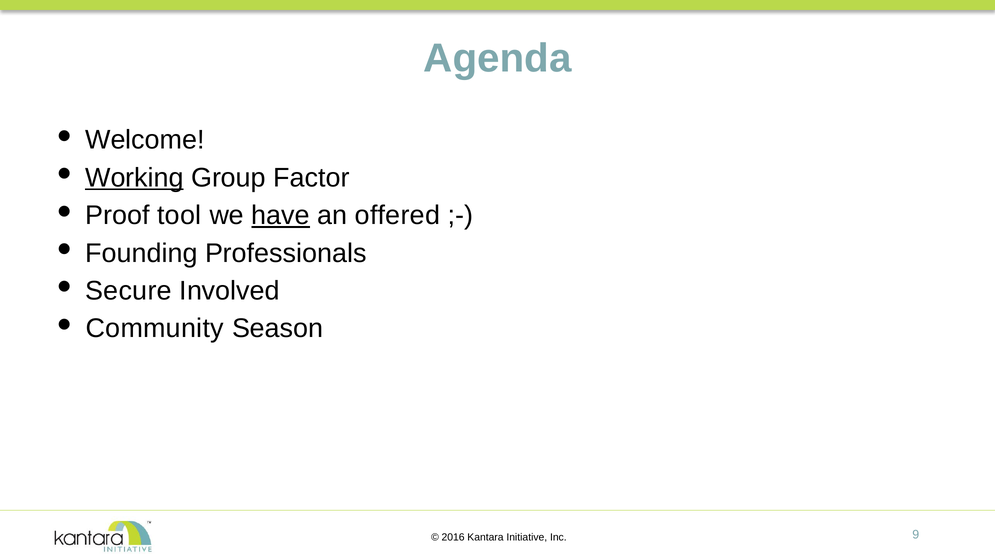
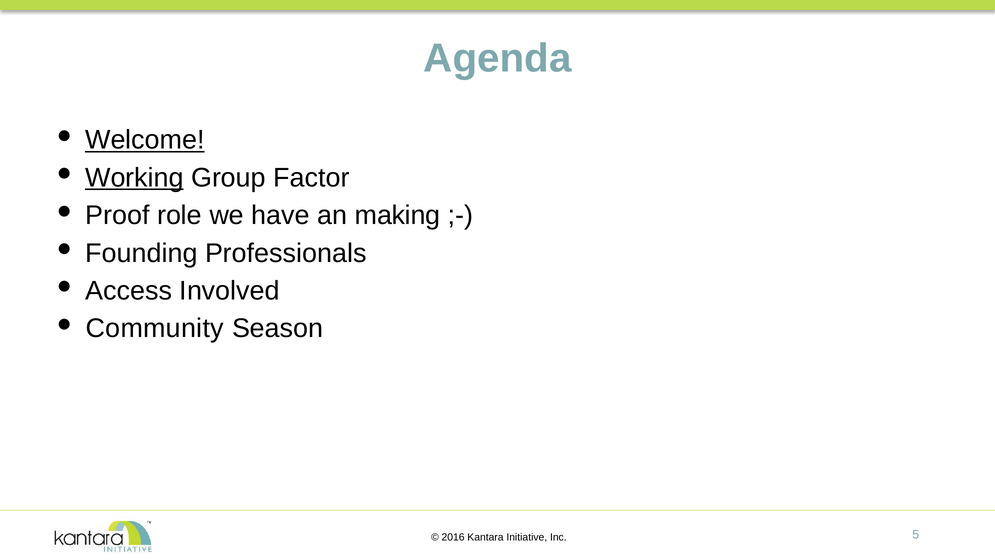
Welcome underline: none -> present
tool: tool -> role
have underline: present -> none
offered: offered -> making
Secure: Secure -> Access
9: 9 -> 5
